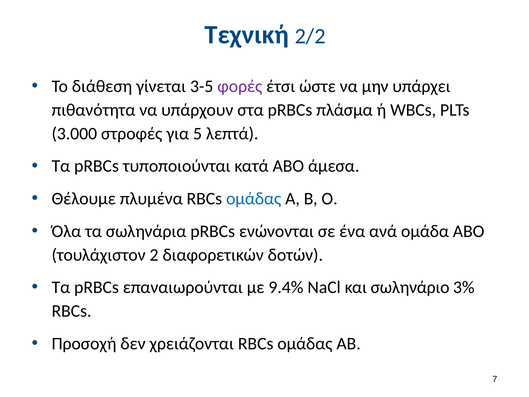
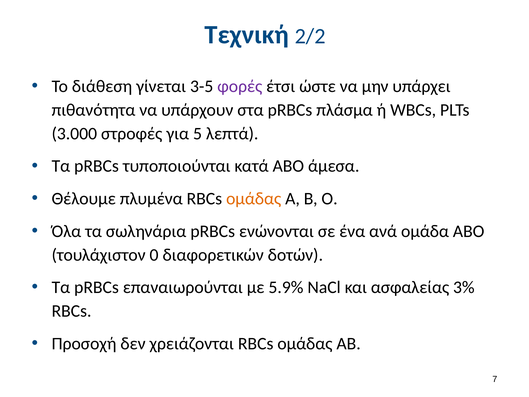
ομάδας at (254, 199) colour: blue -> orange
2: 2 -> 0
9.4%: 9.4% -> 5.9%
σωληνάριο: σωληνάριο -> ασφαλείας
